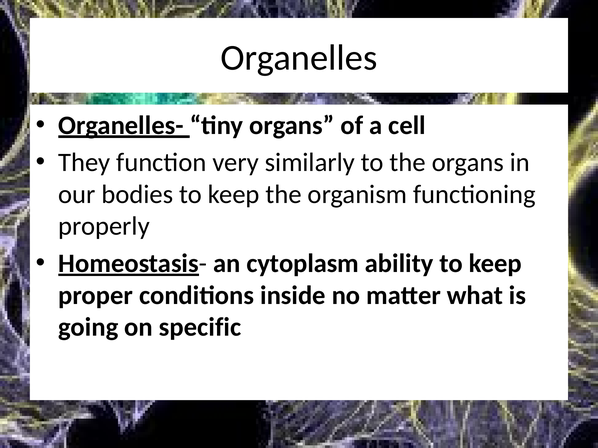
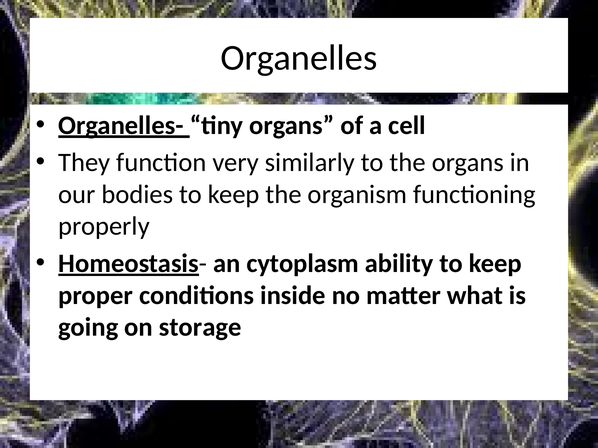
specific: specific -> storage
